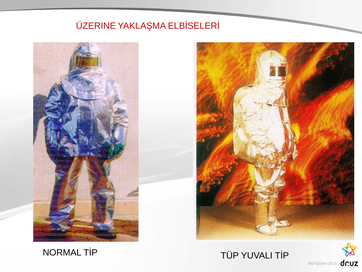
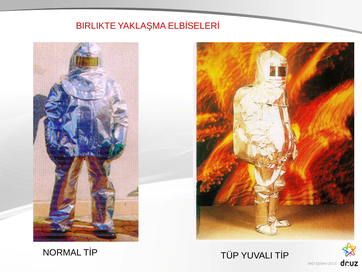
ÜZERINE: ÜZERINE -> BIRLIKTE
